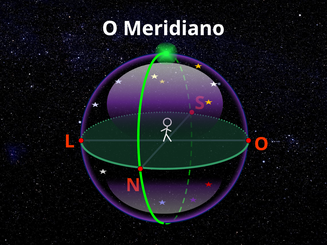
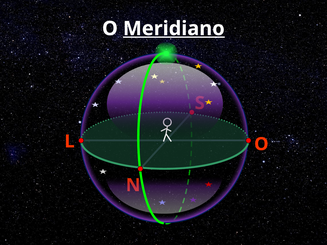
Meridiano underline: none -> present
